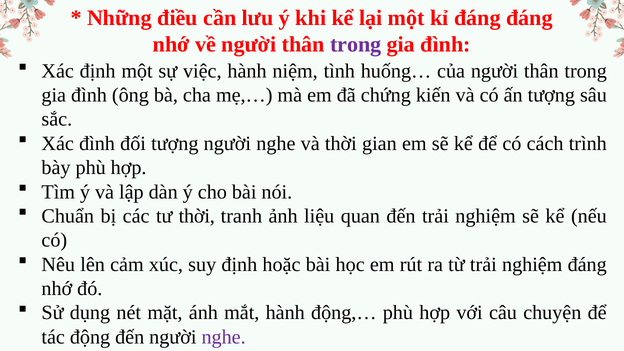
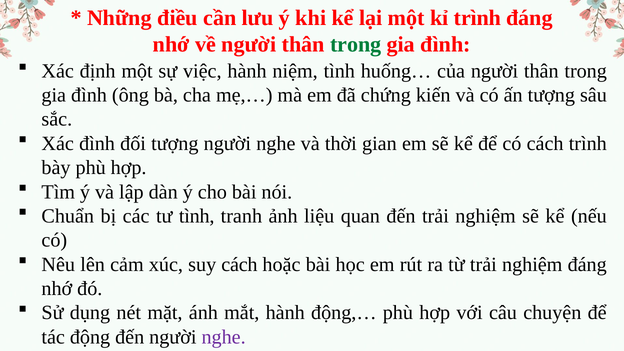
kỉ đáng: đáng -> trình
trong at (356, 44) colour: purple -> green
tư thời: thời -> tình
suy định: định -> cách
